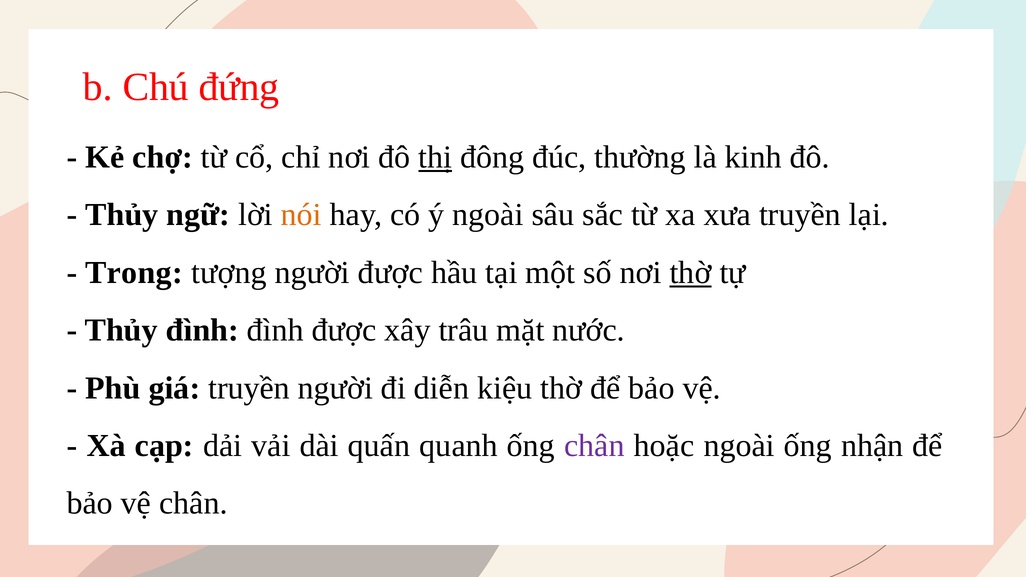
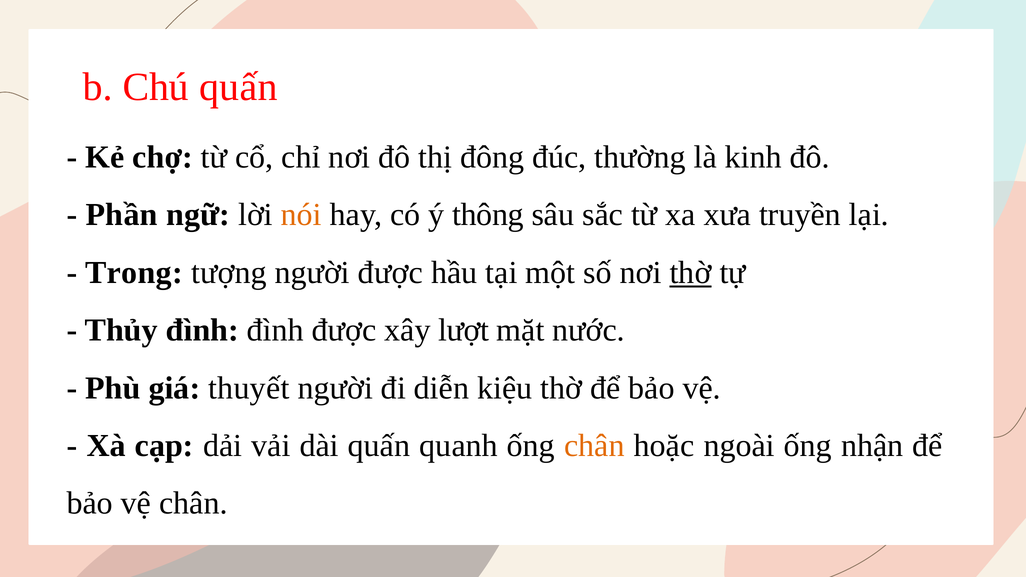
Chú đứng: đứng -> quấn
thị underline: present -> none
Thủy at (122, 215): Thủy -> Phần
ý ngoài: ngoài -> thông
trâu: trâu -> lượt
giá truyền: truyền -> thuyết
chân at (594, 446) colour: purple -> orange
